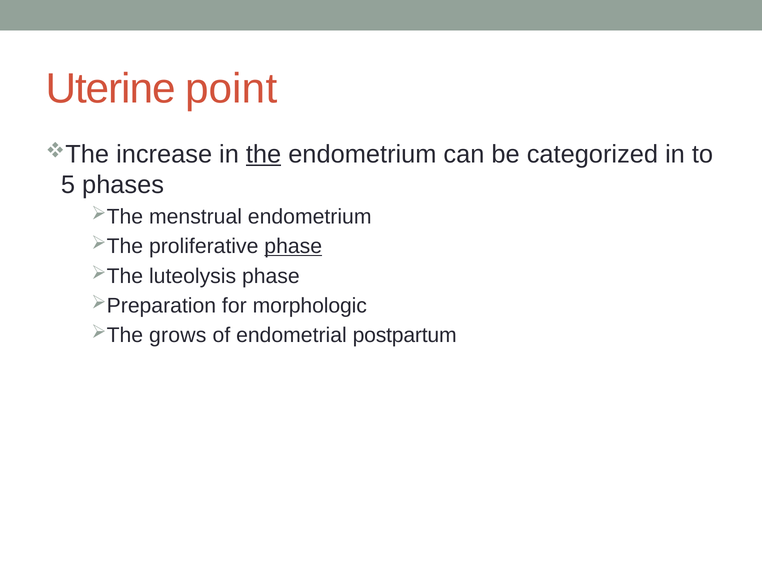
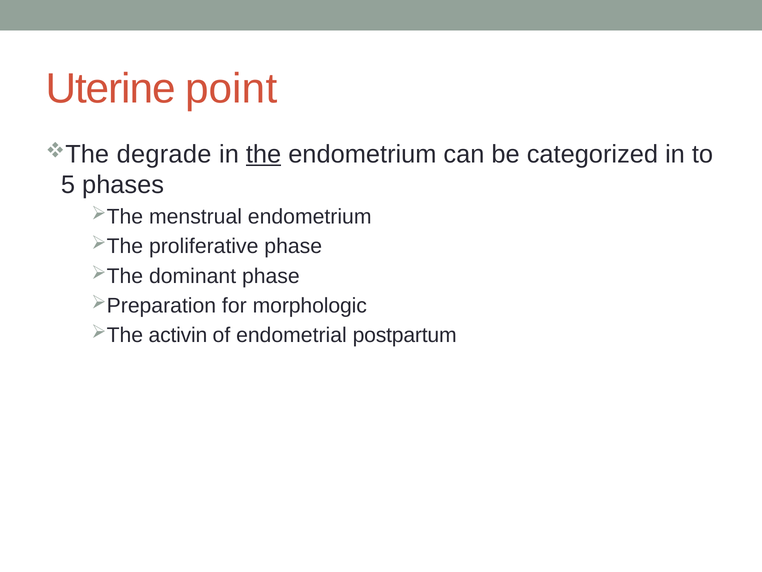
increase: increase -> degrade
phase at (293, 246) underline: present -> none
luteolysis: luteolysis -> dominant
grows: grows -> activin
